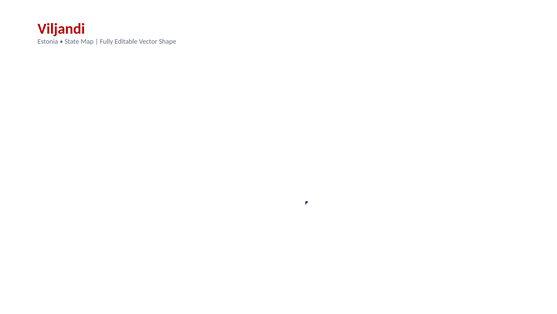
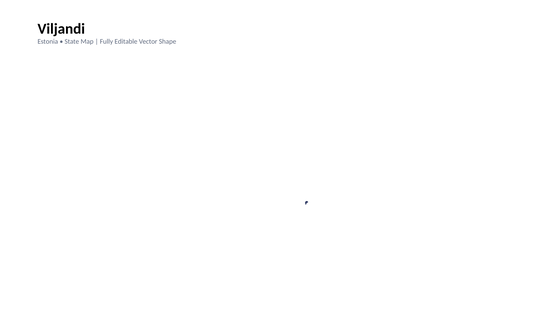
Viljandi colour: red -> black
